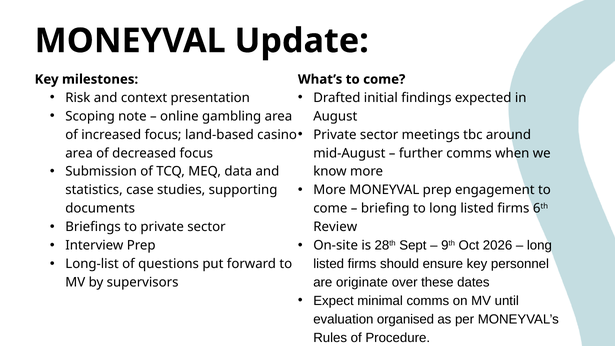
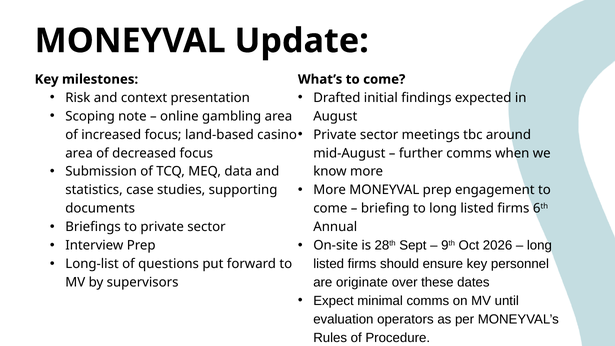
Review: Review -> Annual
organised: organised -> operators
